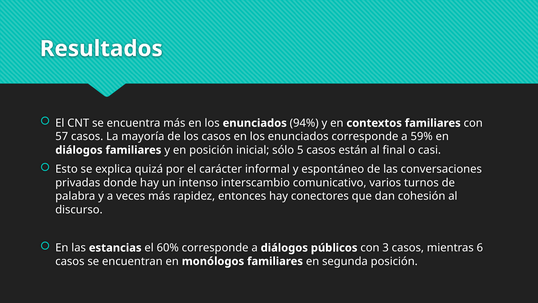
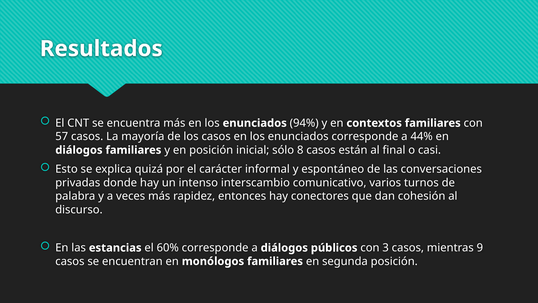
59%: 59% -> 44%
5: 5 -> 8
6: 6 -> 9
